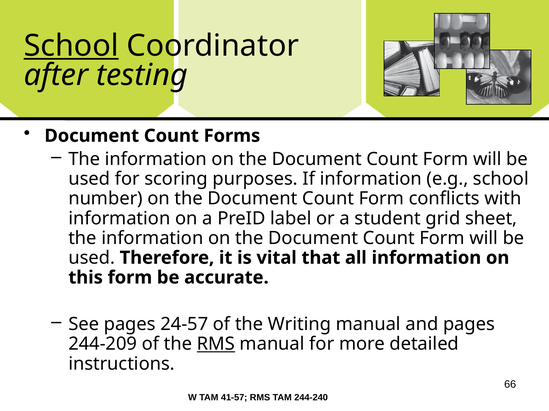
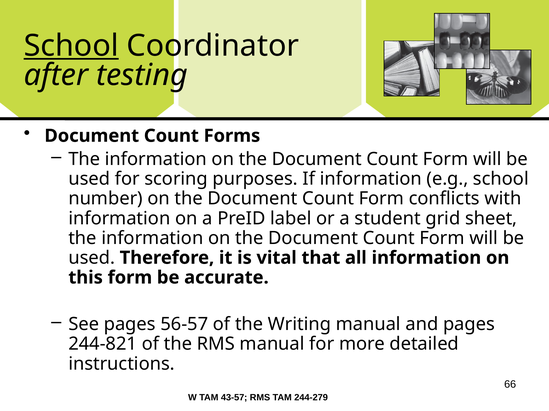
24-57: 24-57 -> 56-57
244-209: 244-209 -> 244-821
RMS at (216, 345) underline: present -> none
41-57: 41-57 -> 43-57
244-240: 244-240 -> 244-279
